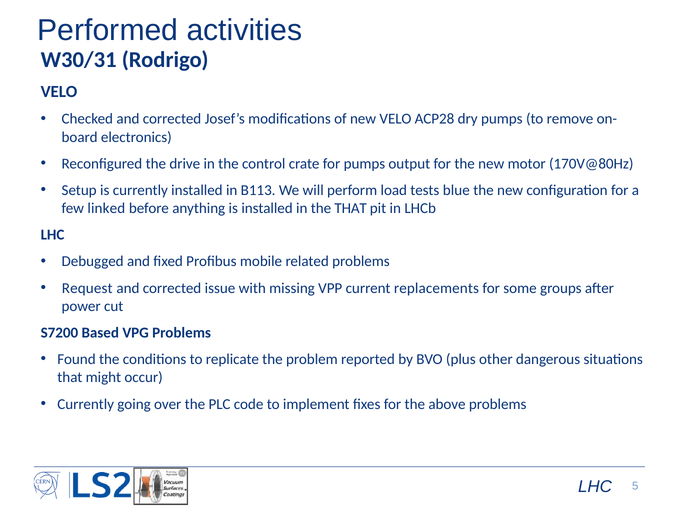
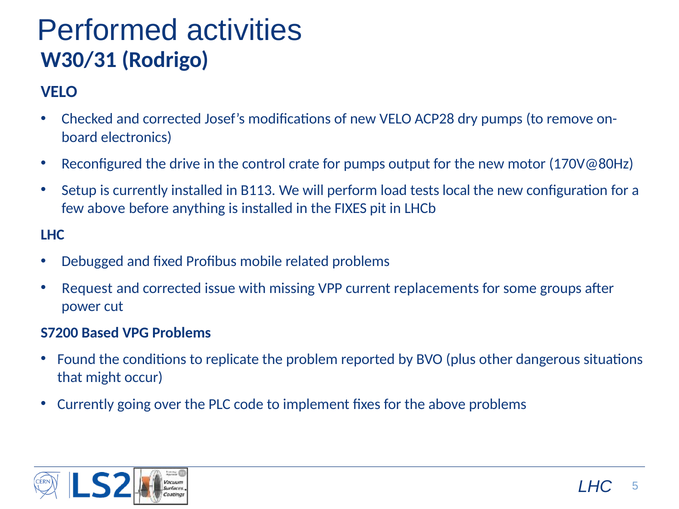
blue: blue -> local
few linked: linked -> above
the THAT: THAT -> FIXES
